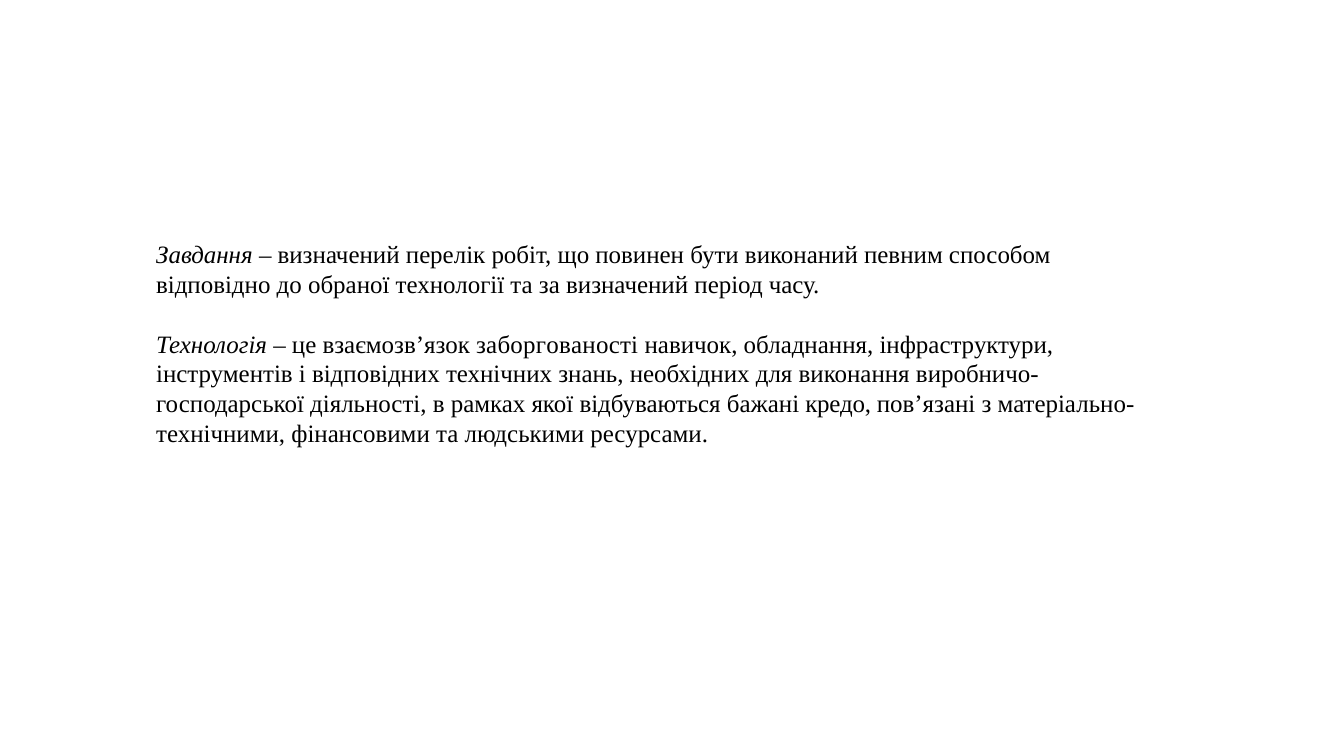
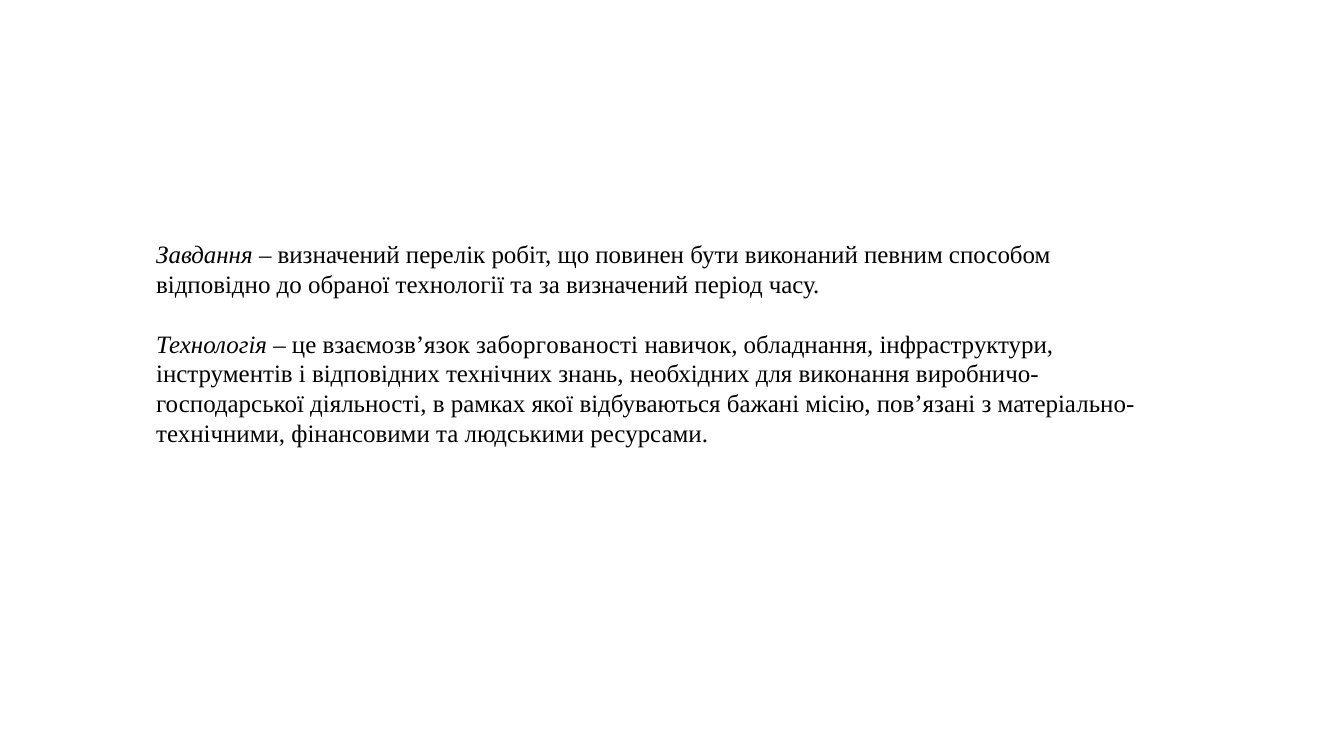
кредо: кредо -> місію
